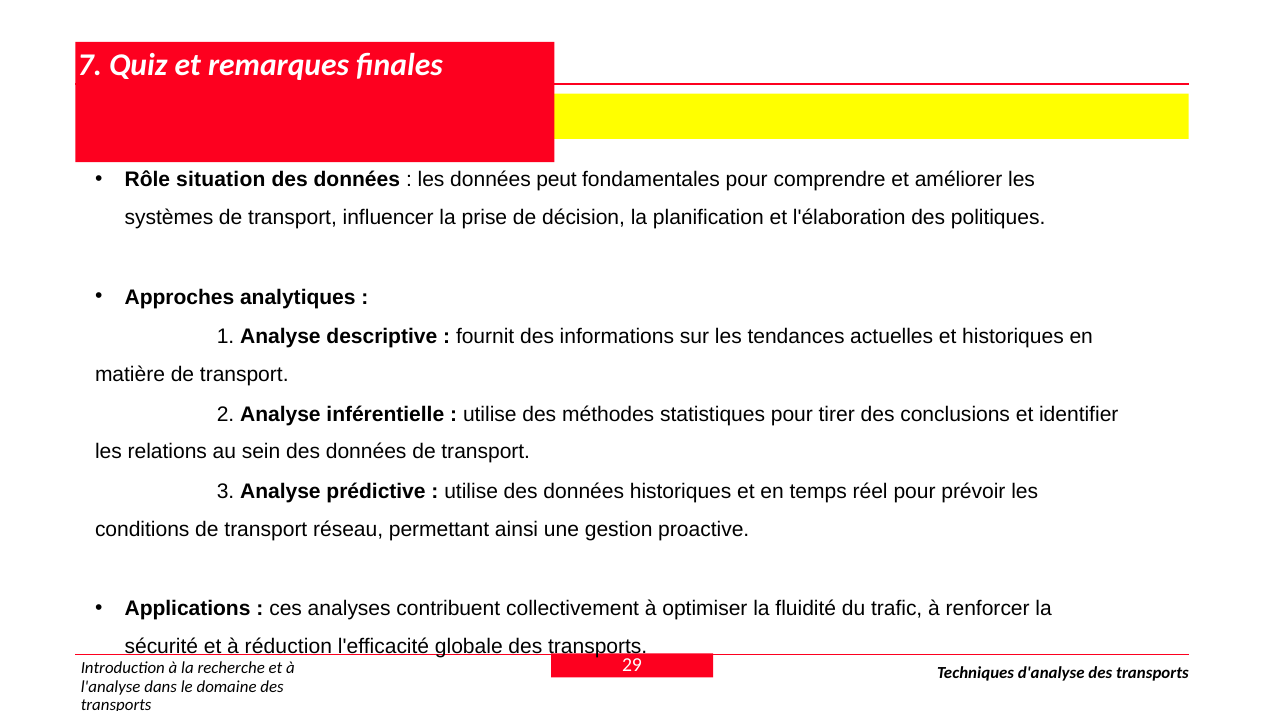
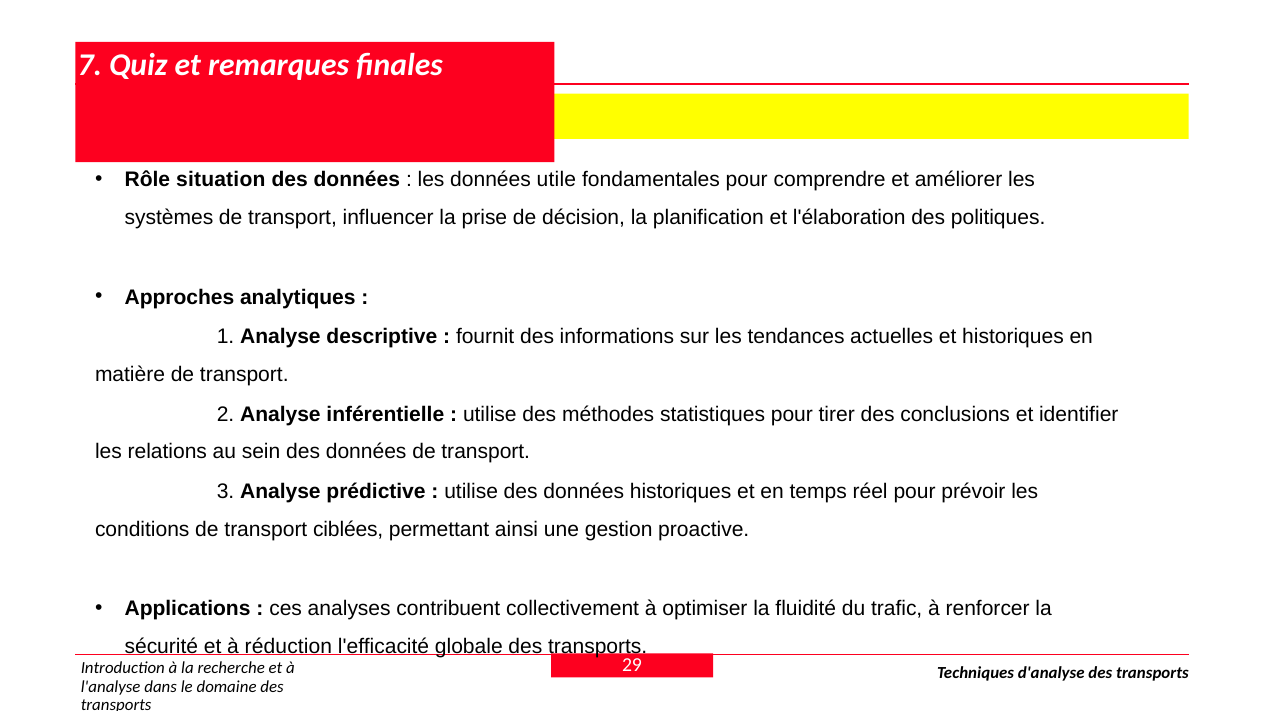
peut: peut -> utile
réseau: réseau -> ciblées
